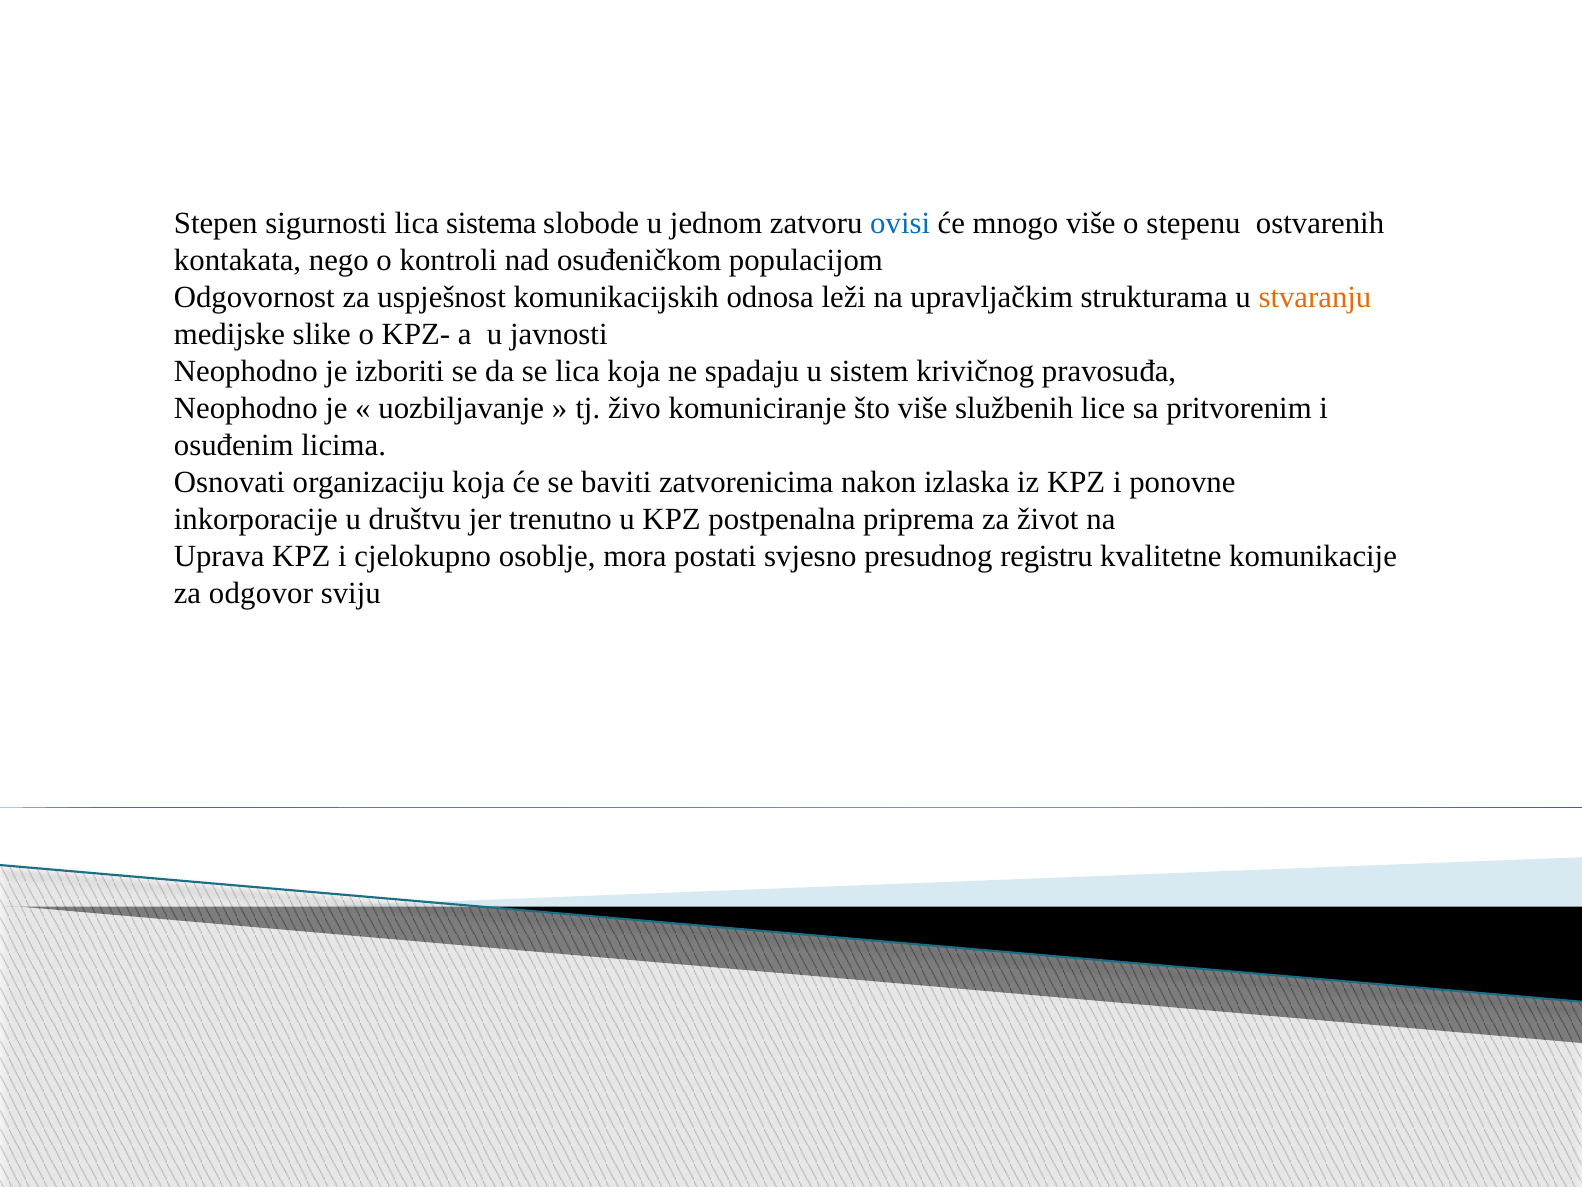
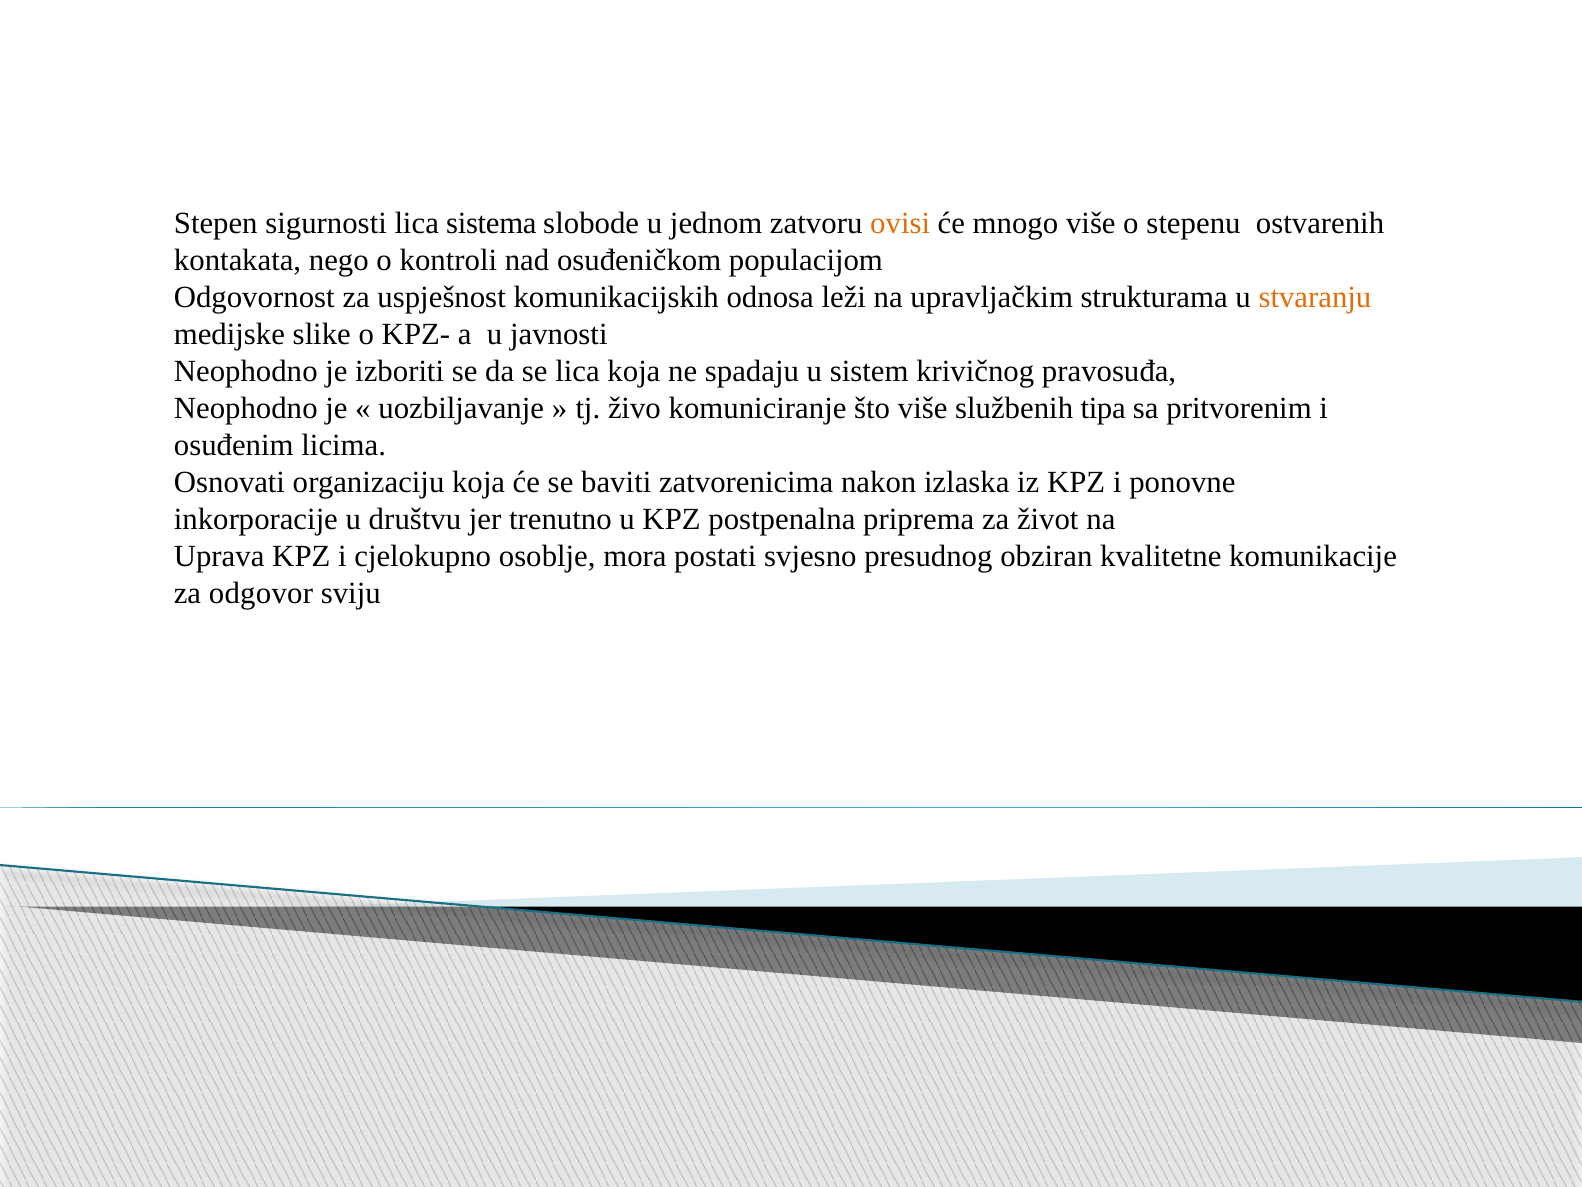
ovisi colour: blue -> orange
lice: lice -> tipa
registru: registru -> obziran
